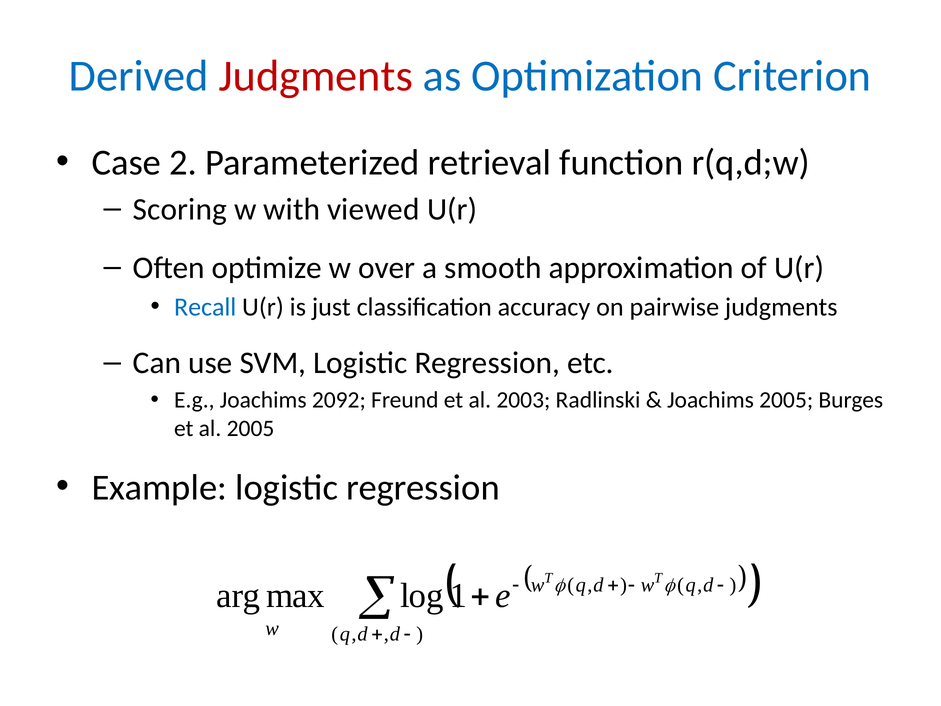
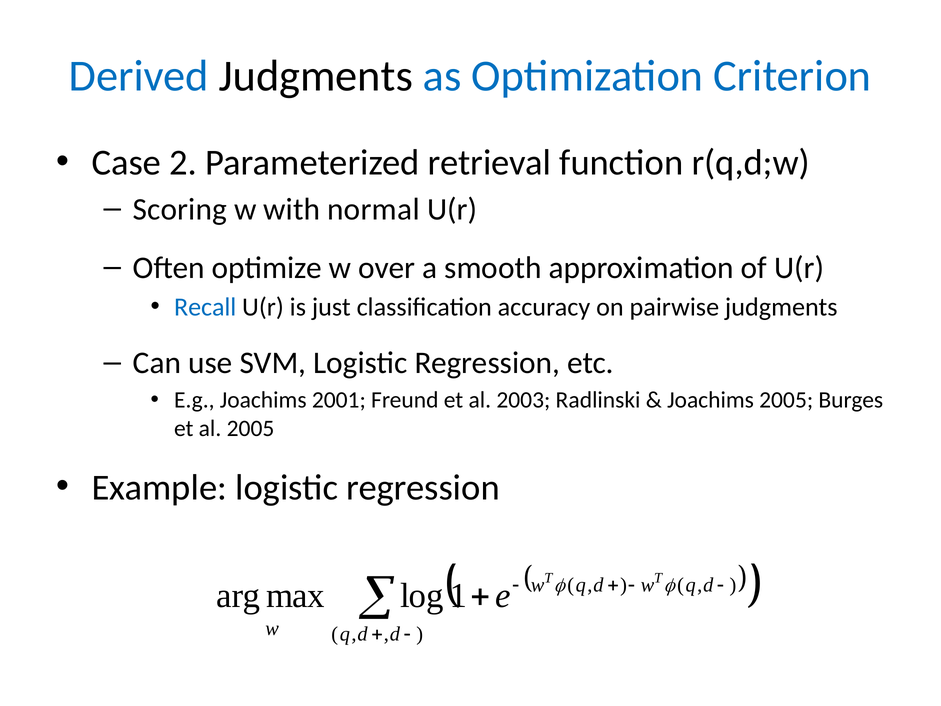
Judgments at (316, 76) colour: red -> black
viewed: viewed -> normal
2092: 2092 -> 2001
